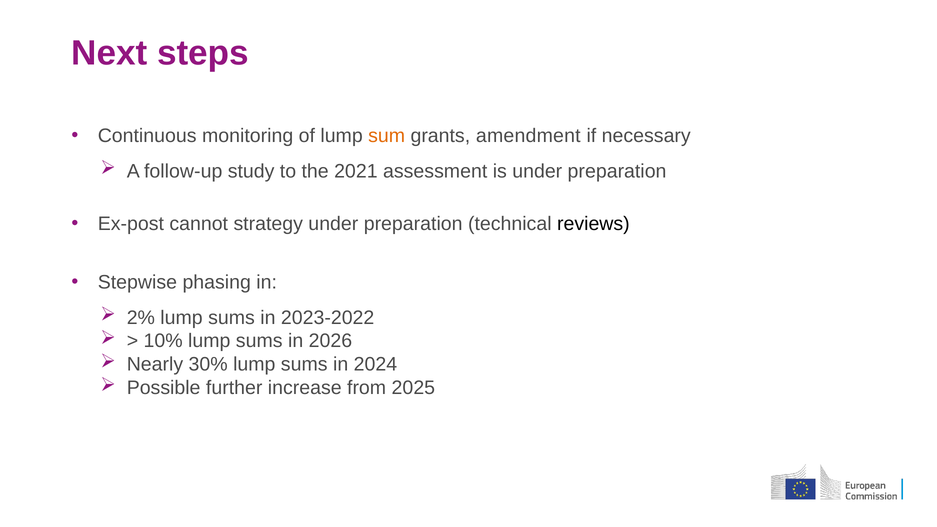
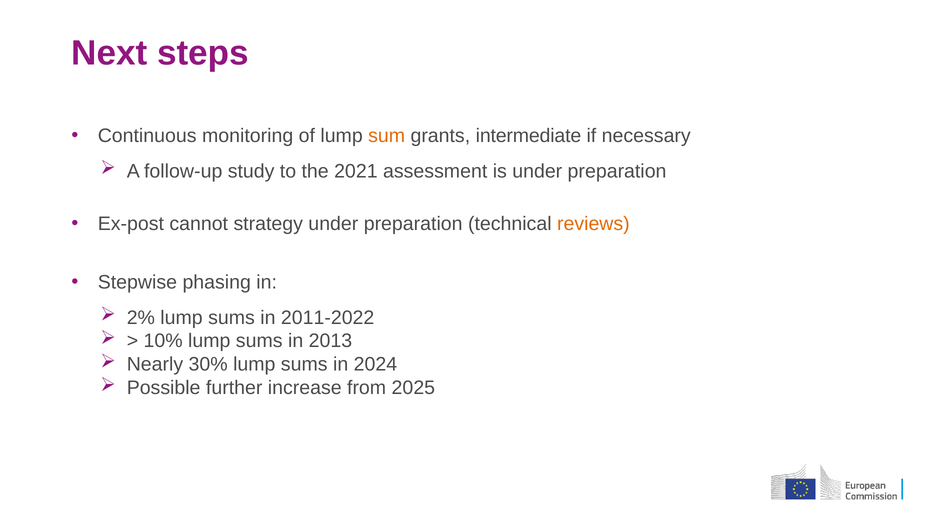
amendment: amendment -> intermediate
reviews colour: black -> orange
2023-2022: 2023-2022 -> 2011-2022
2026: 2026 -> 2013
